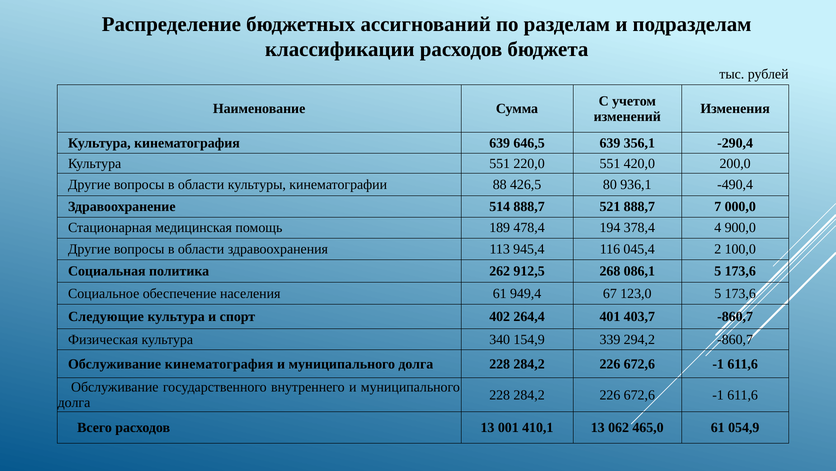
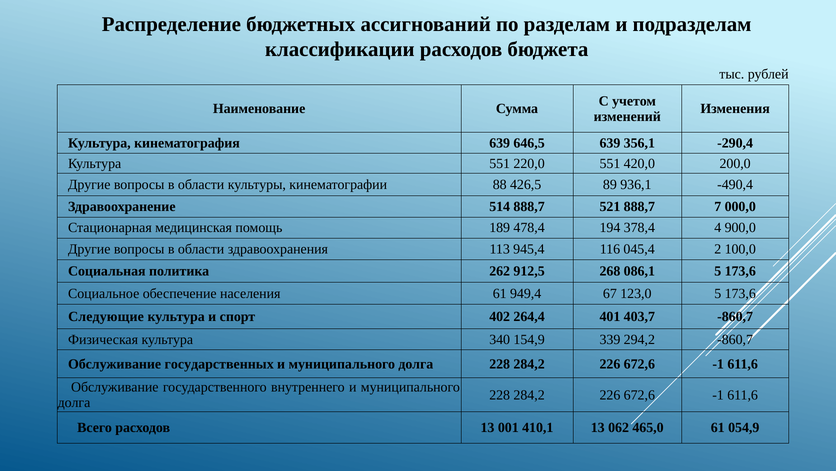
80: 80 -> 89
Обслуживание кинематография: кинематография -> государственных
